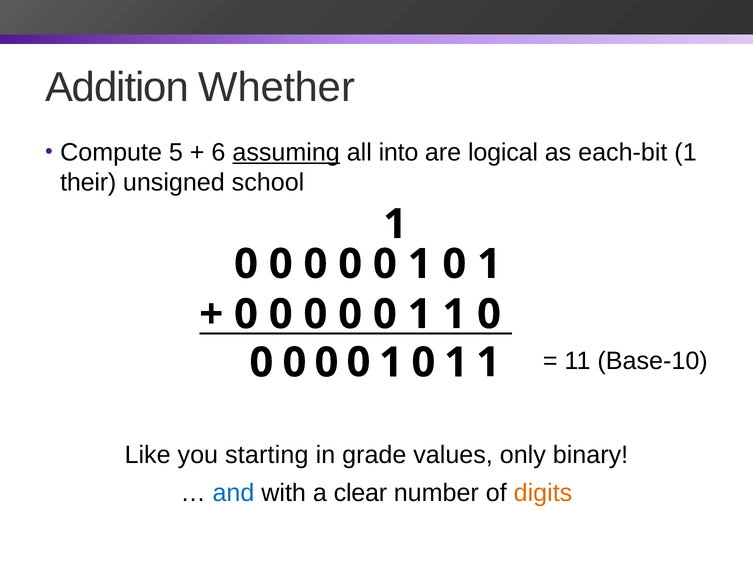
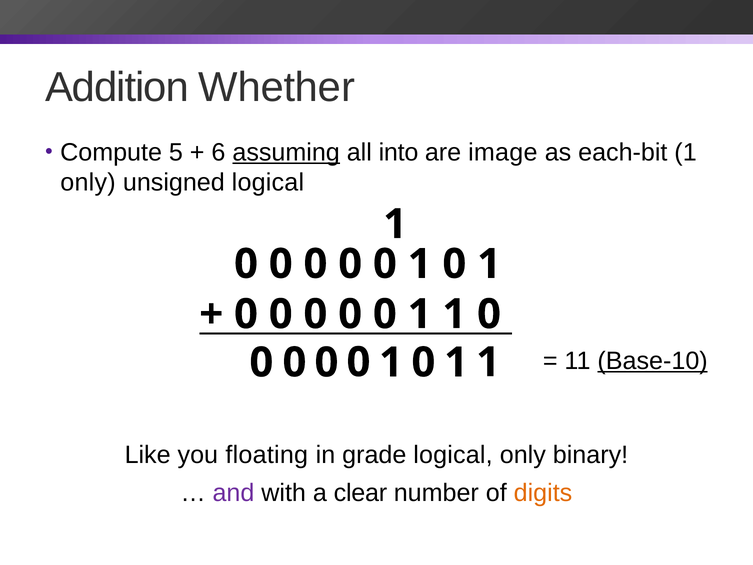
logical: logical -> image
their at (88, 182): their -> only
unsigned school: school -> logical
Base-10 underline: none -> present
starting: starting -> floating
grade values: values -> logical
and colour: blue -> purple
